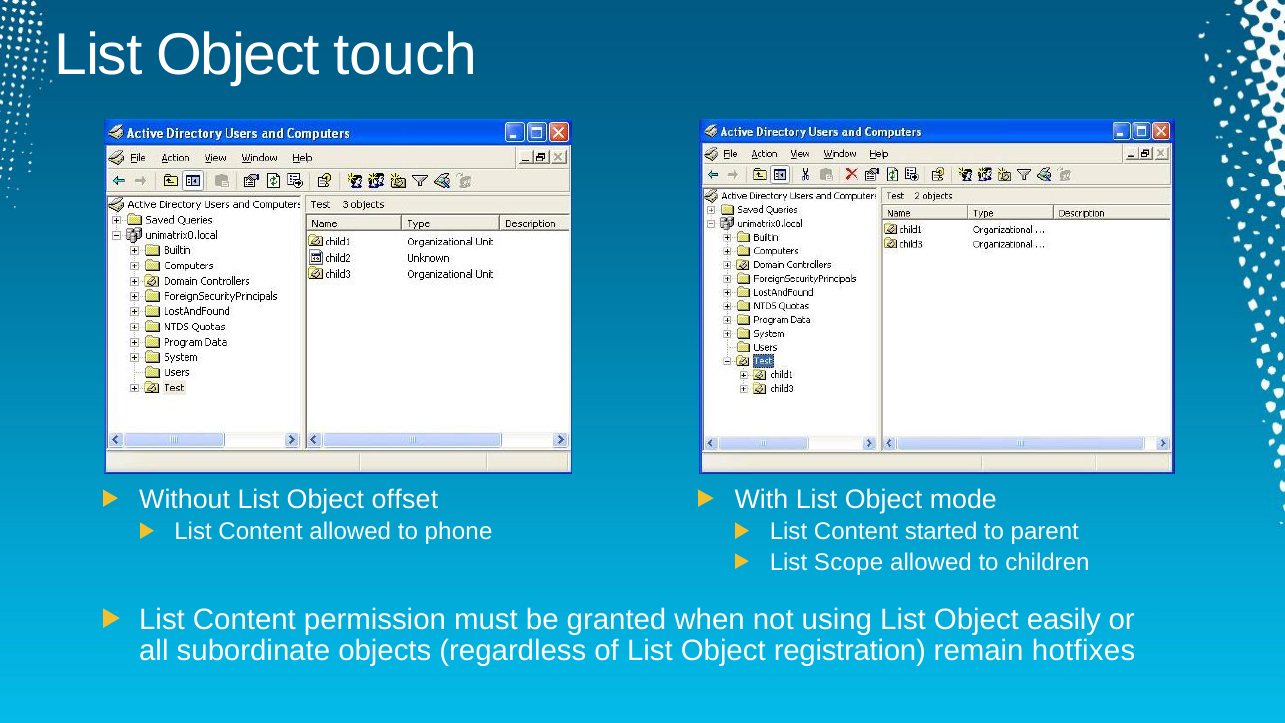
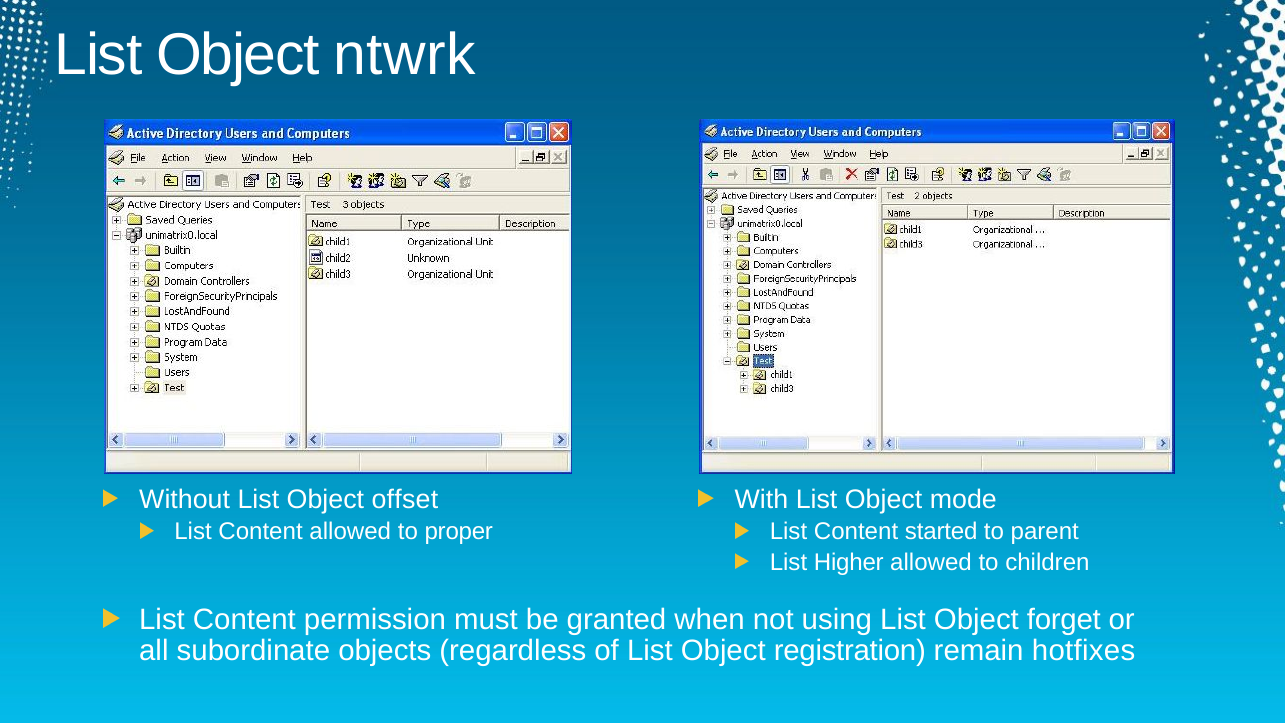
touch: touch -> ntwrk
phone: phone -> proper
Scope: Scope -> Higher
easily: easily -> forget
